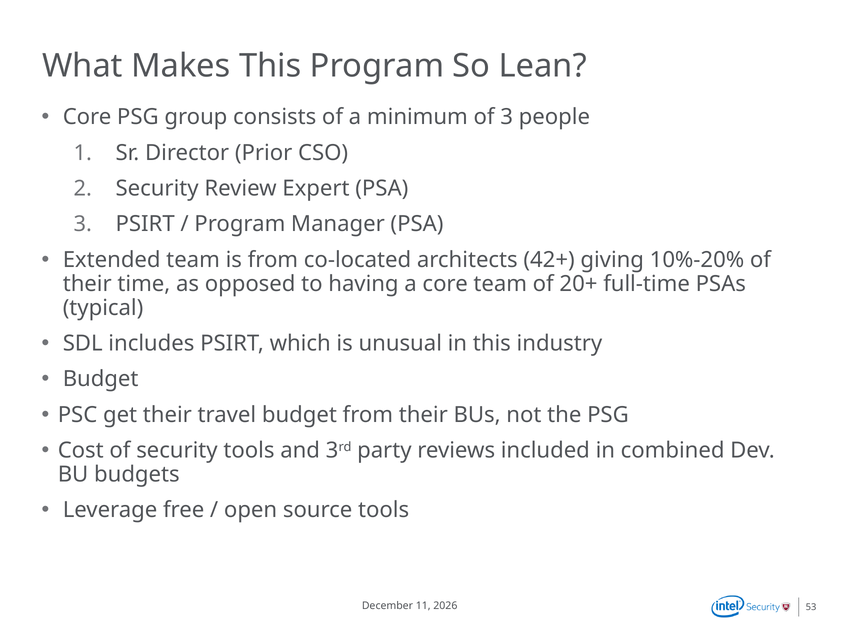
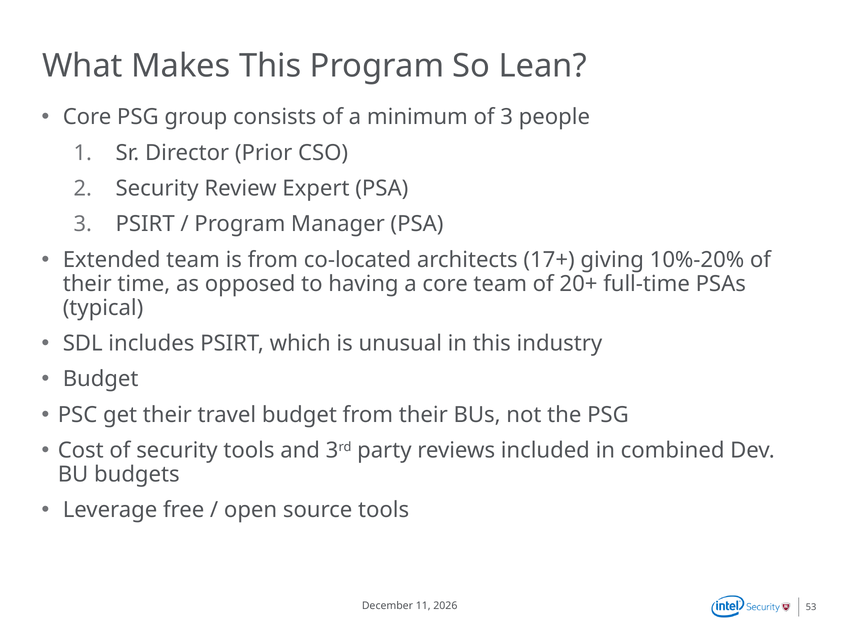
42+: 42+ -> 17+
